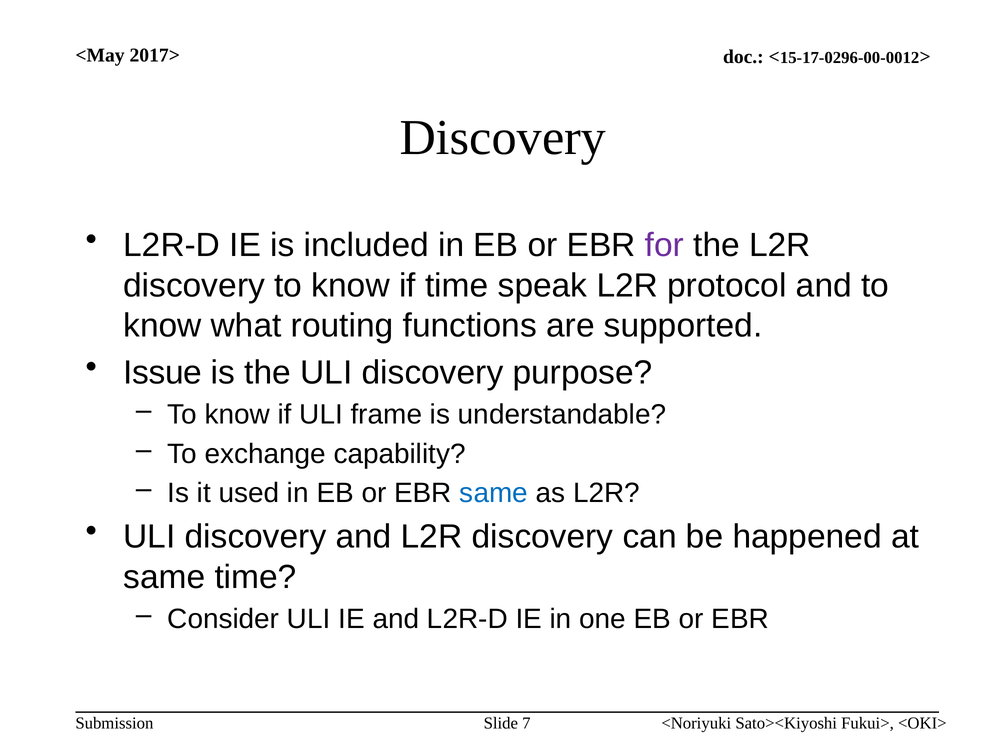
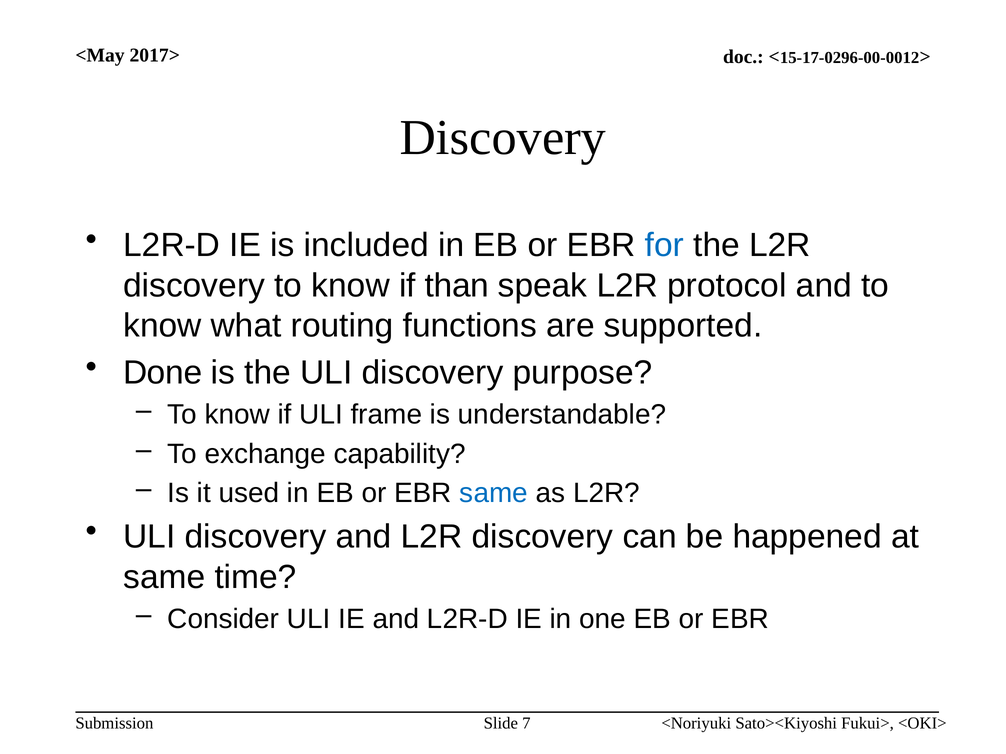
for colour: purple -> blue
if time: time -> than
Issue: Issue -> Done
